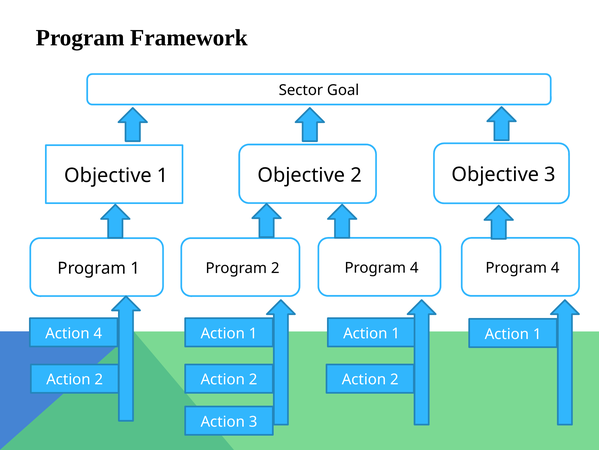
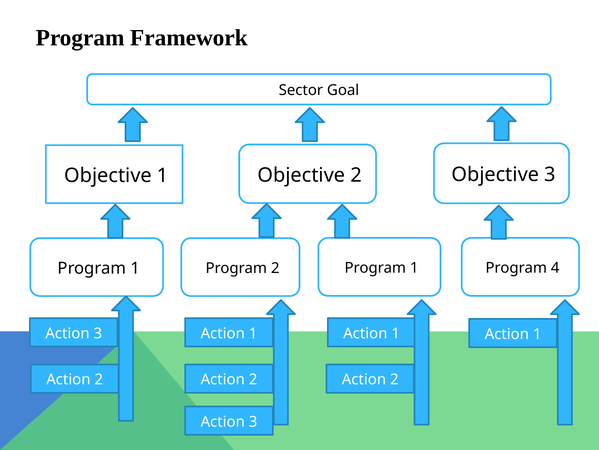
2 Program 4: 4 -> 1
4 at (98, 333): 4 -> 3
